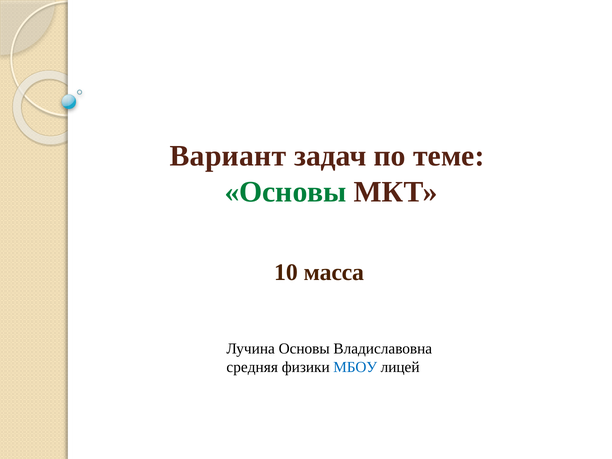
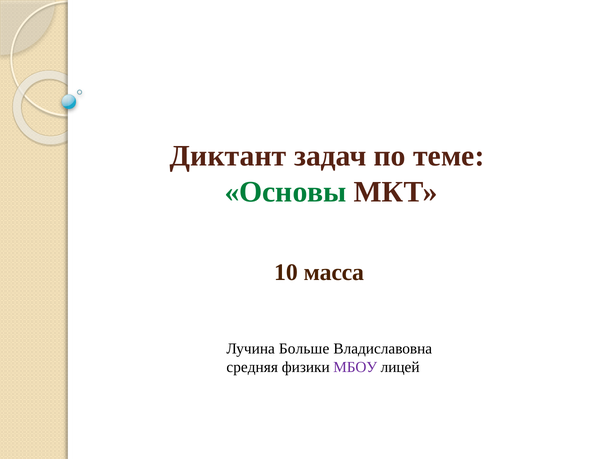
Вариант: Вариант -> Диктант
Лучина Основы: Основы -> Больше
МБОУ colour: blue -> purple
